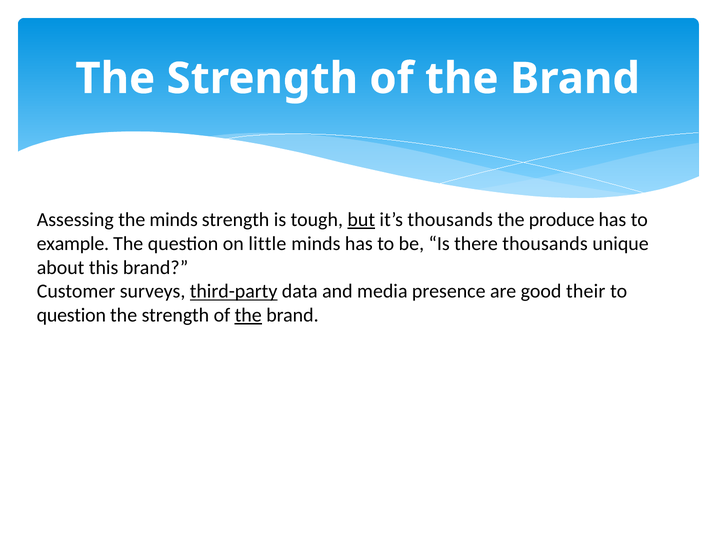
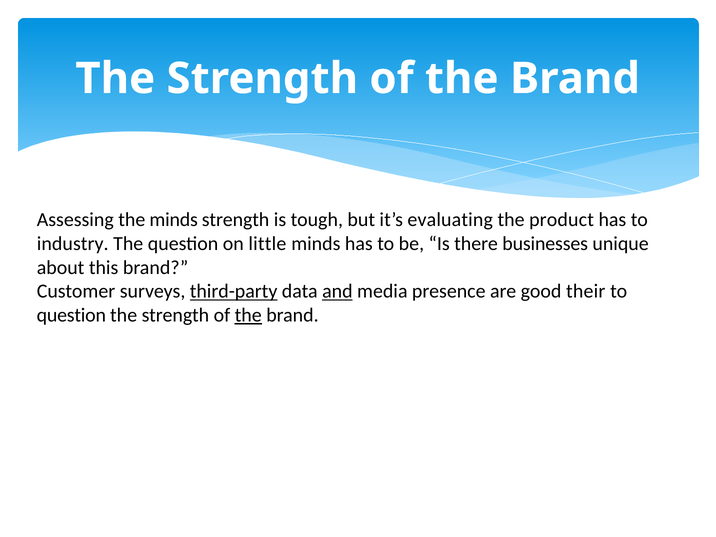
but underline: present -> none
it’s thousands: thousands -> evaluating
produce: produce -> product
example: example -> industry
there thousands: thousands -> businesses
and underline: none -> present
